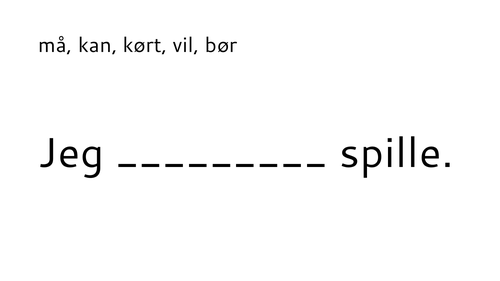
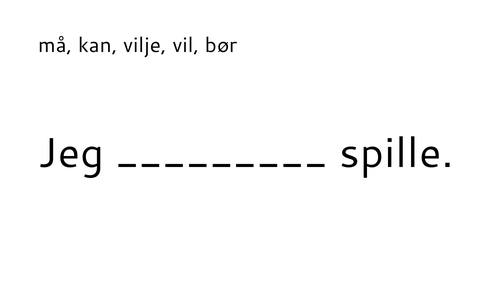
kørt: kørt -> vilje
